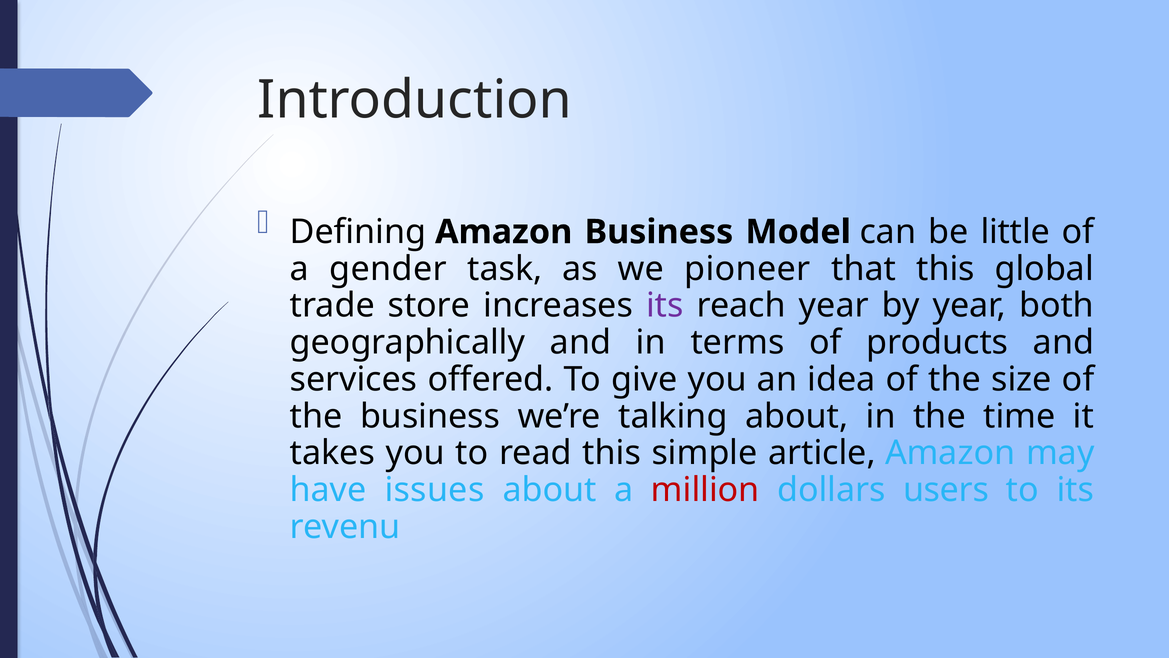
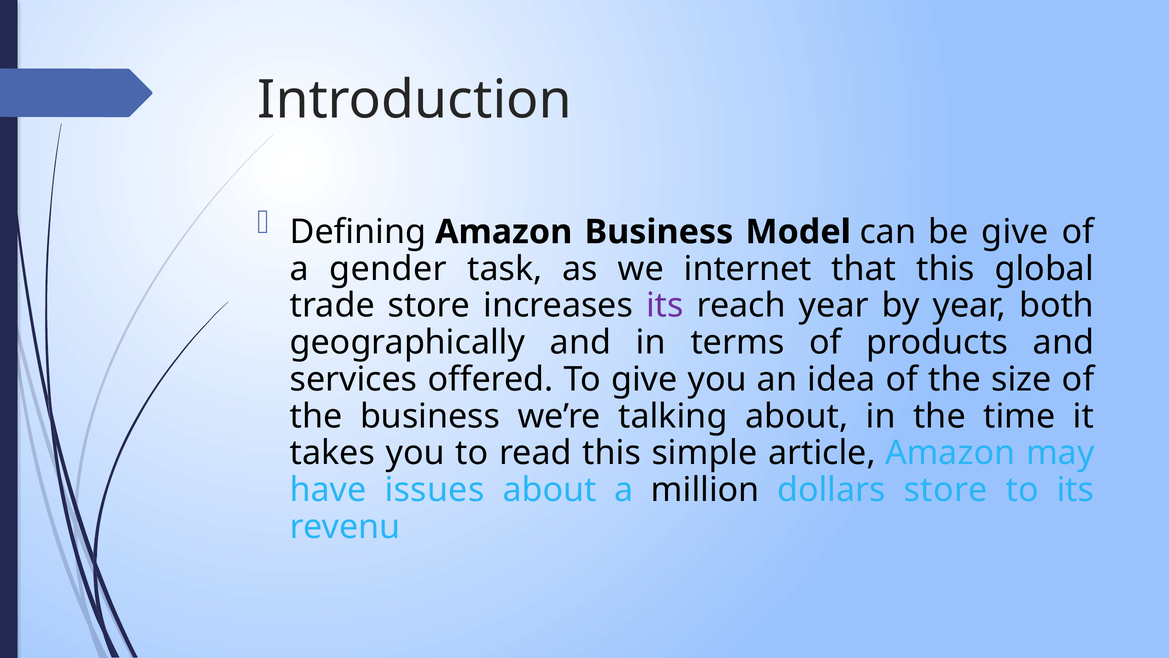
be little: little -> give
pioneer: pioneer -> internet
million colour: red -> black
dollars users: users -> store
